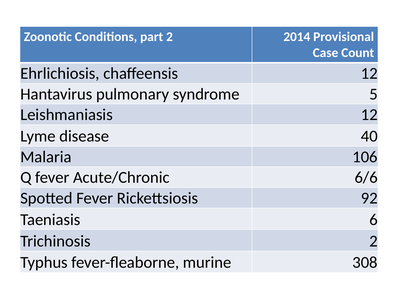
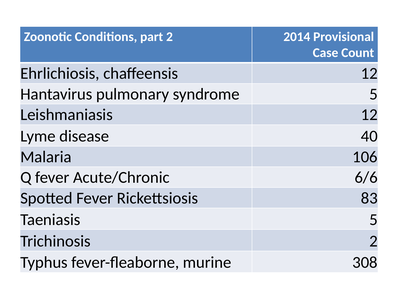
92: 92 -> 83
Taeniasis 6: 6 -> 5
